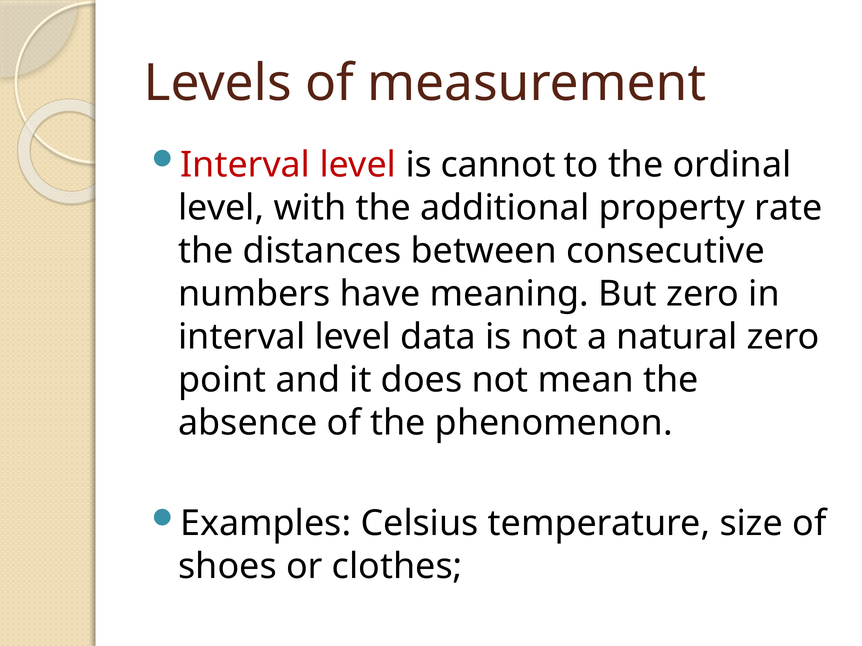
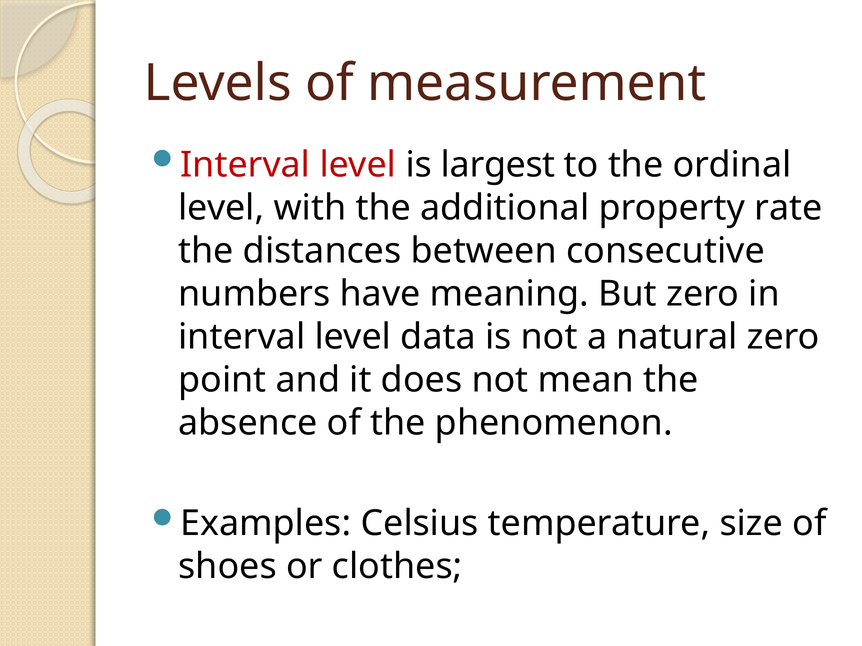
cannot: cannot -> largest
